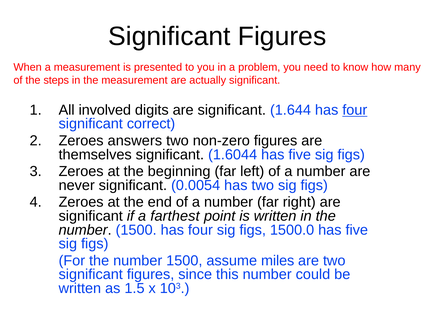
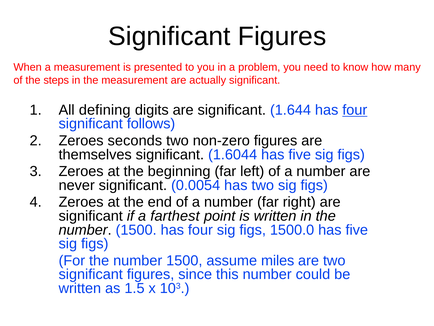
involved: involved -> defining
correct: correct -> follows
answers: answers -> seconds
